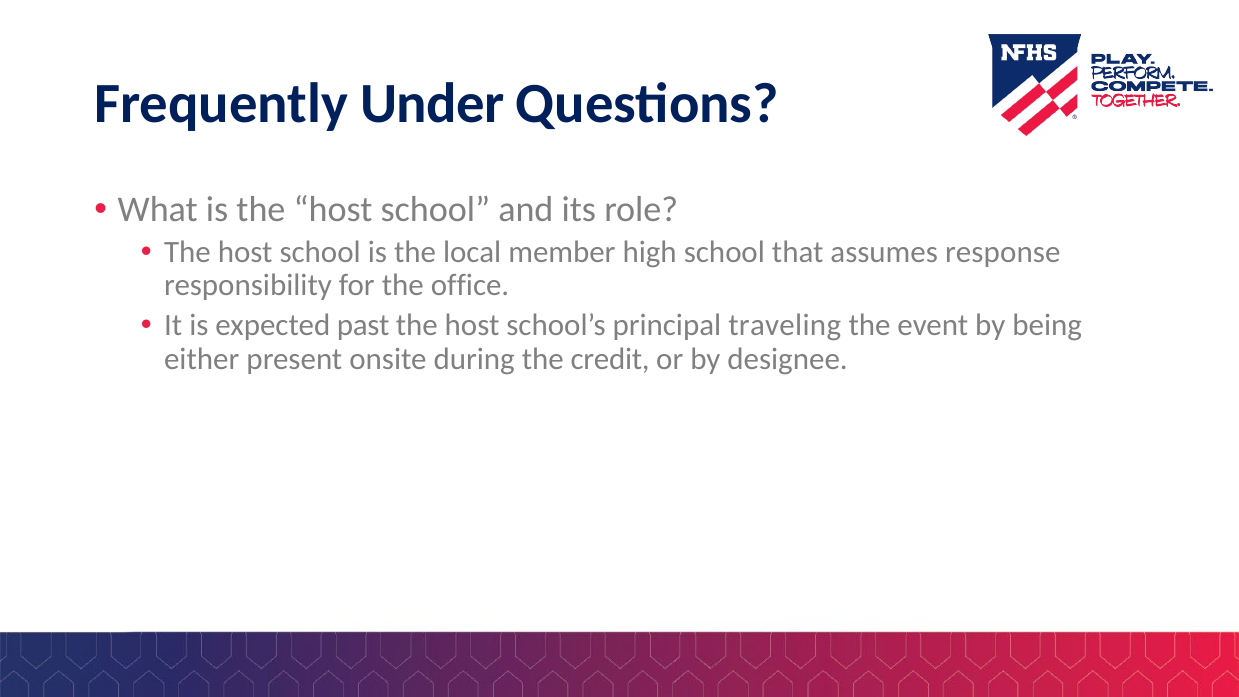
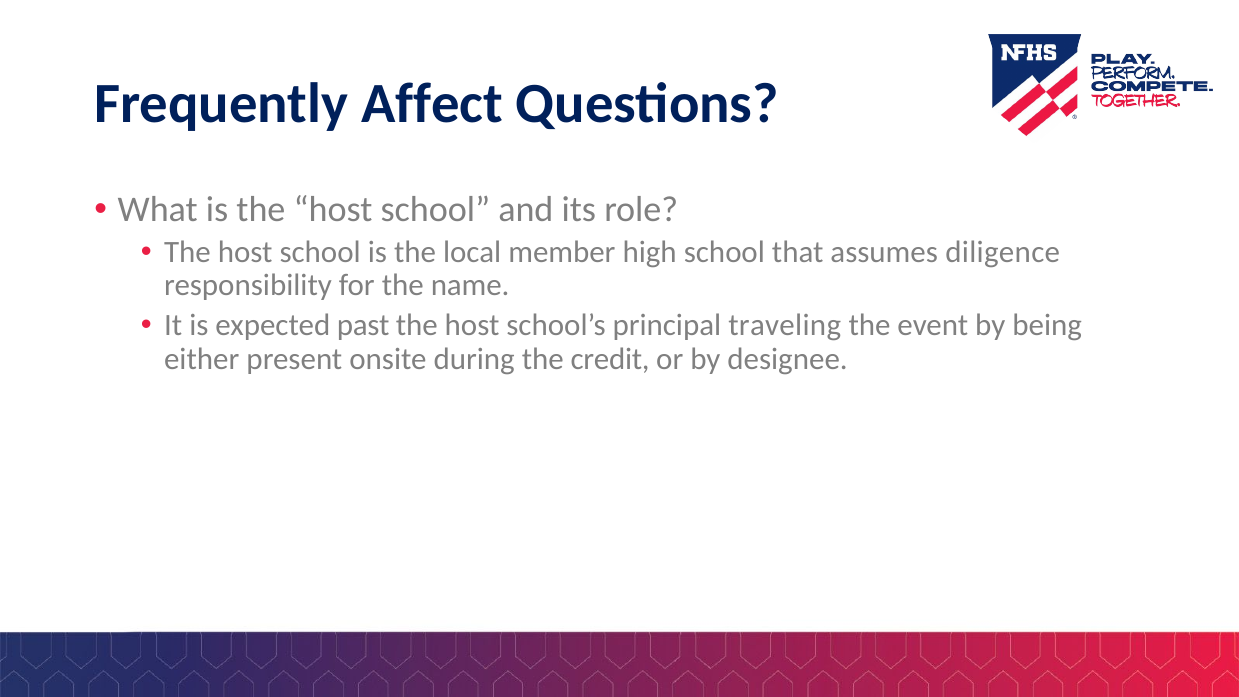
Under: Under -> Affect
response: response -> diligence
office: office -> name
